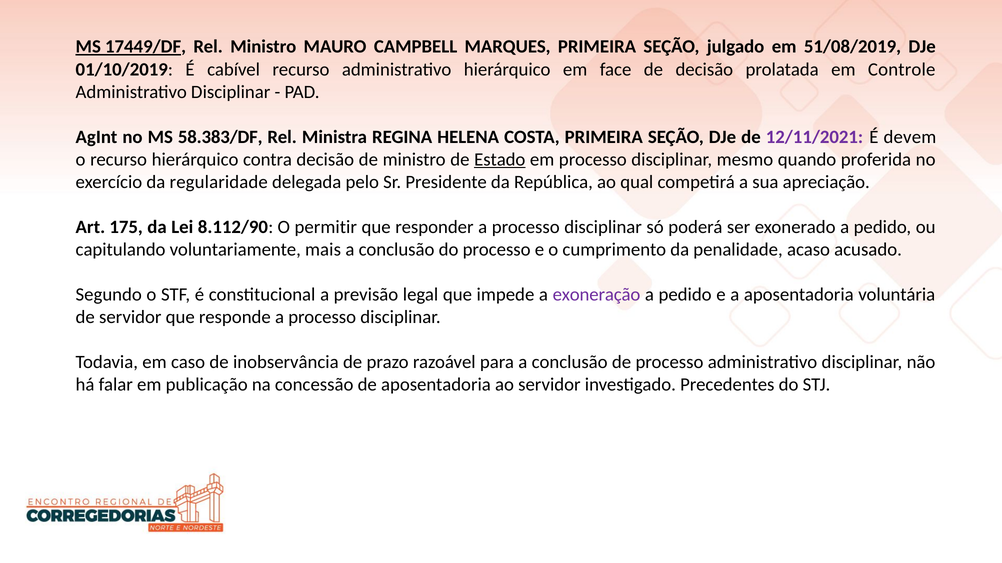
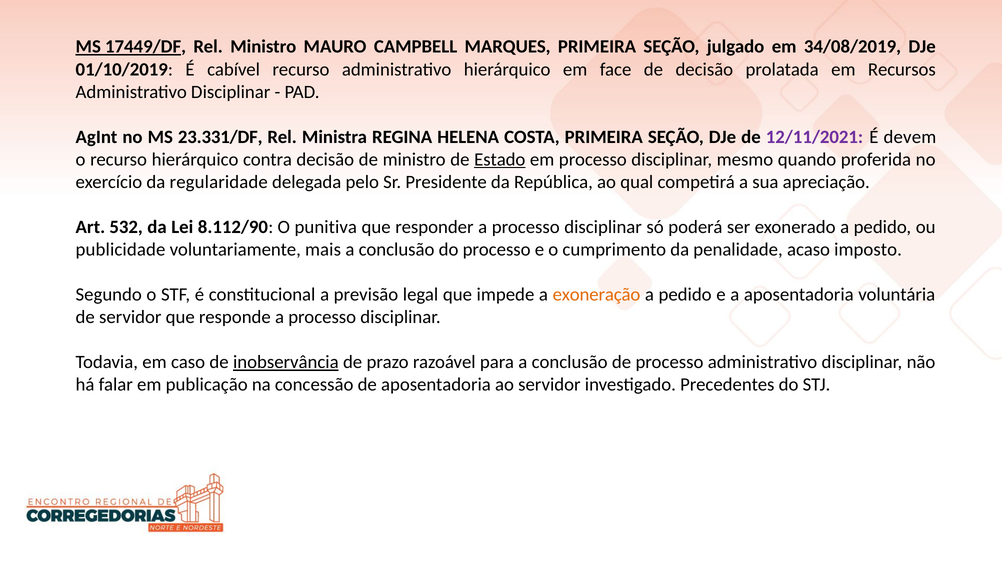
51/08/2019: 51/08/2019 -> 34/08/2019
Controle: Controle -> Recursos
58.383/DF: 58.383/DF -> 23.331/DF
175: 175 -> 532
permitir: permitir -> punitiva
capitulando: capitulando -> publicidade
acusado: acusado -> imposto
exoneração colour: purple -> orange
inobservância underline: none -> present
